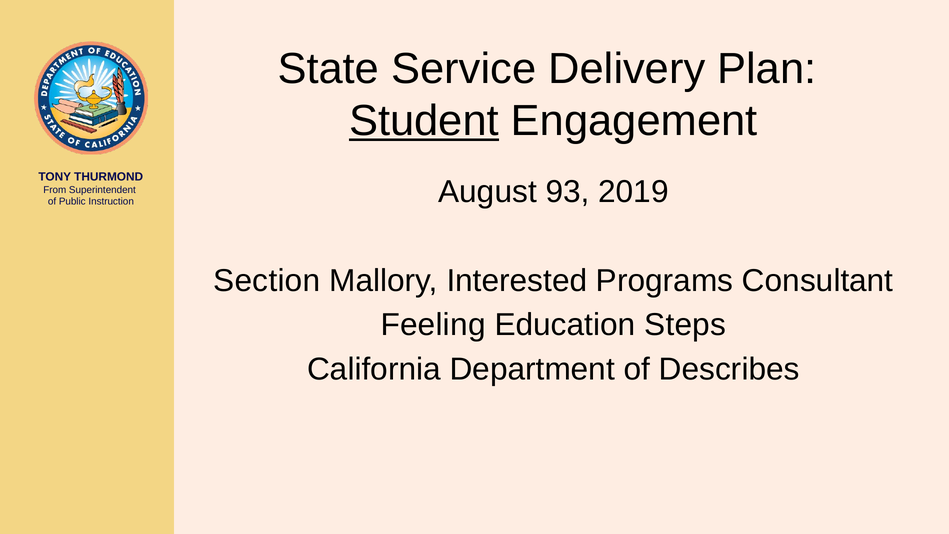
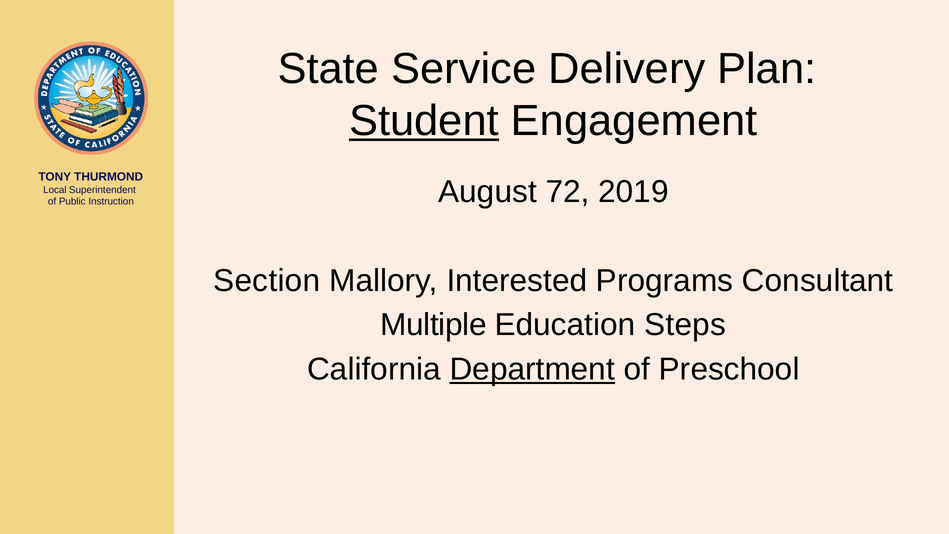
93: 93 -> 72
From: From -> Local
Feeling: Feeling -> Multiple
Department underline: none -> present
Describes: Describes -> Preschool
